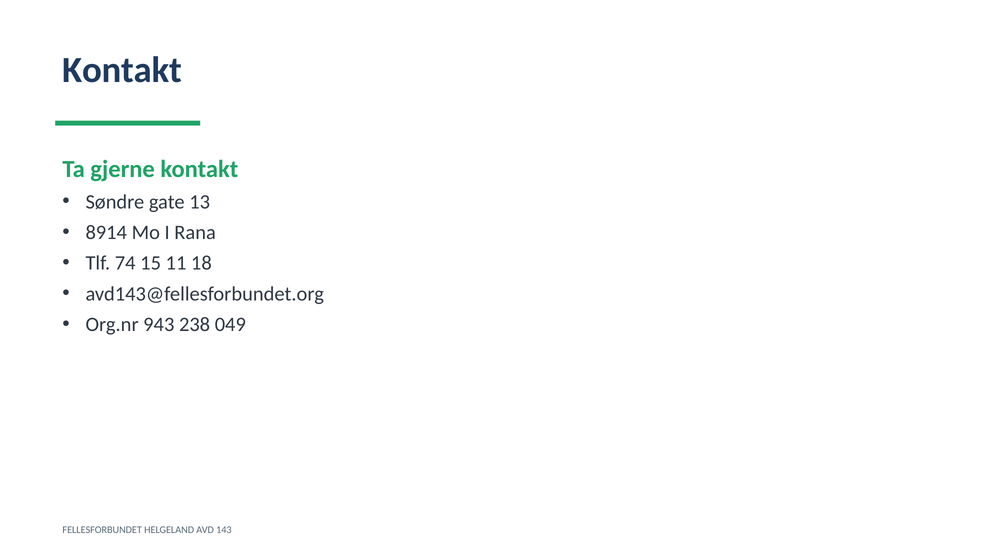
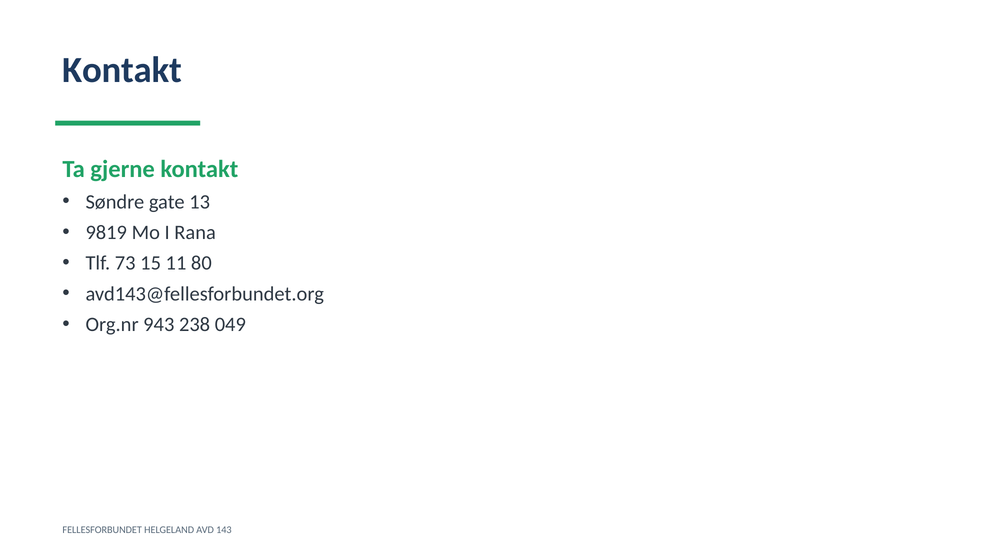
8914: 8914 -> 9819
74: 74 -> 73
18: 18 -> 80
